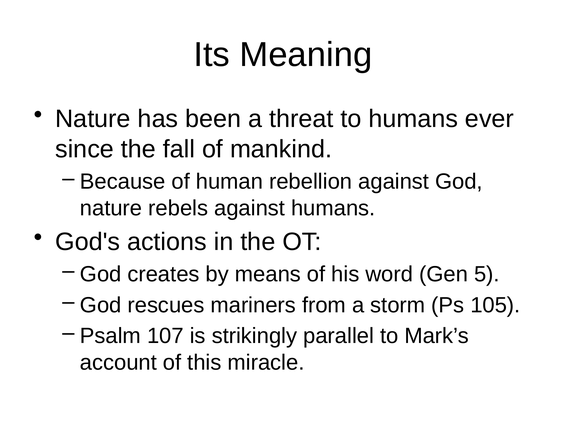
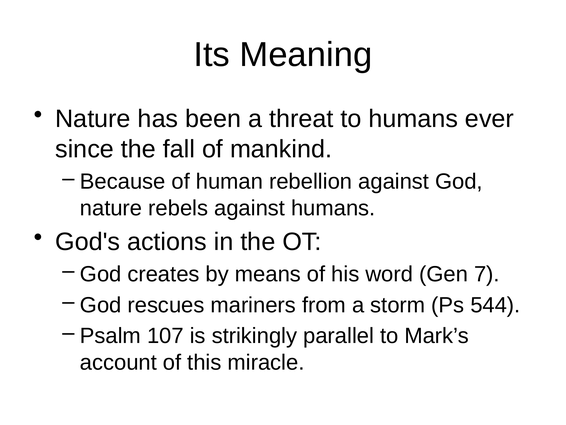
5: 5 -> 7
105: 105 -> 544
